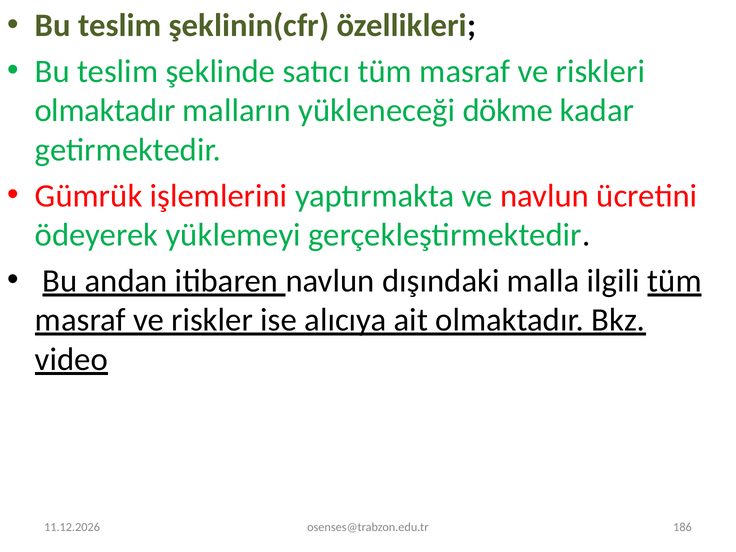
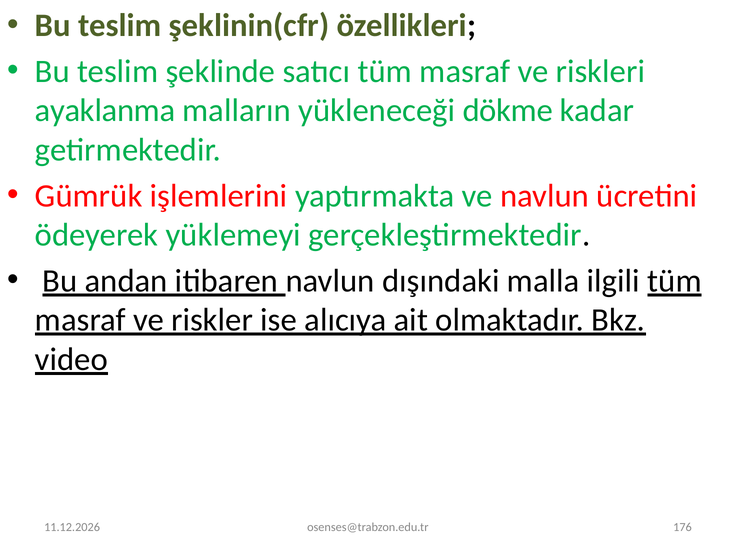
olmaktadır at (105, 111): olmaktadır -> ayaklanma
186: 186 -> 176
